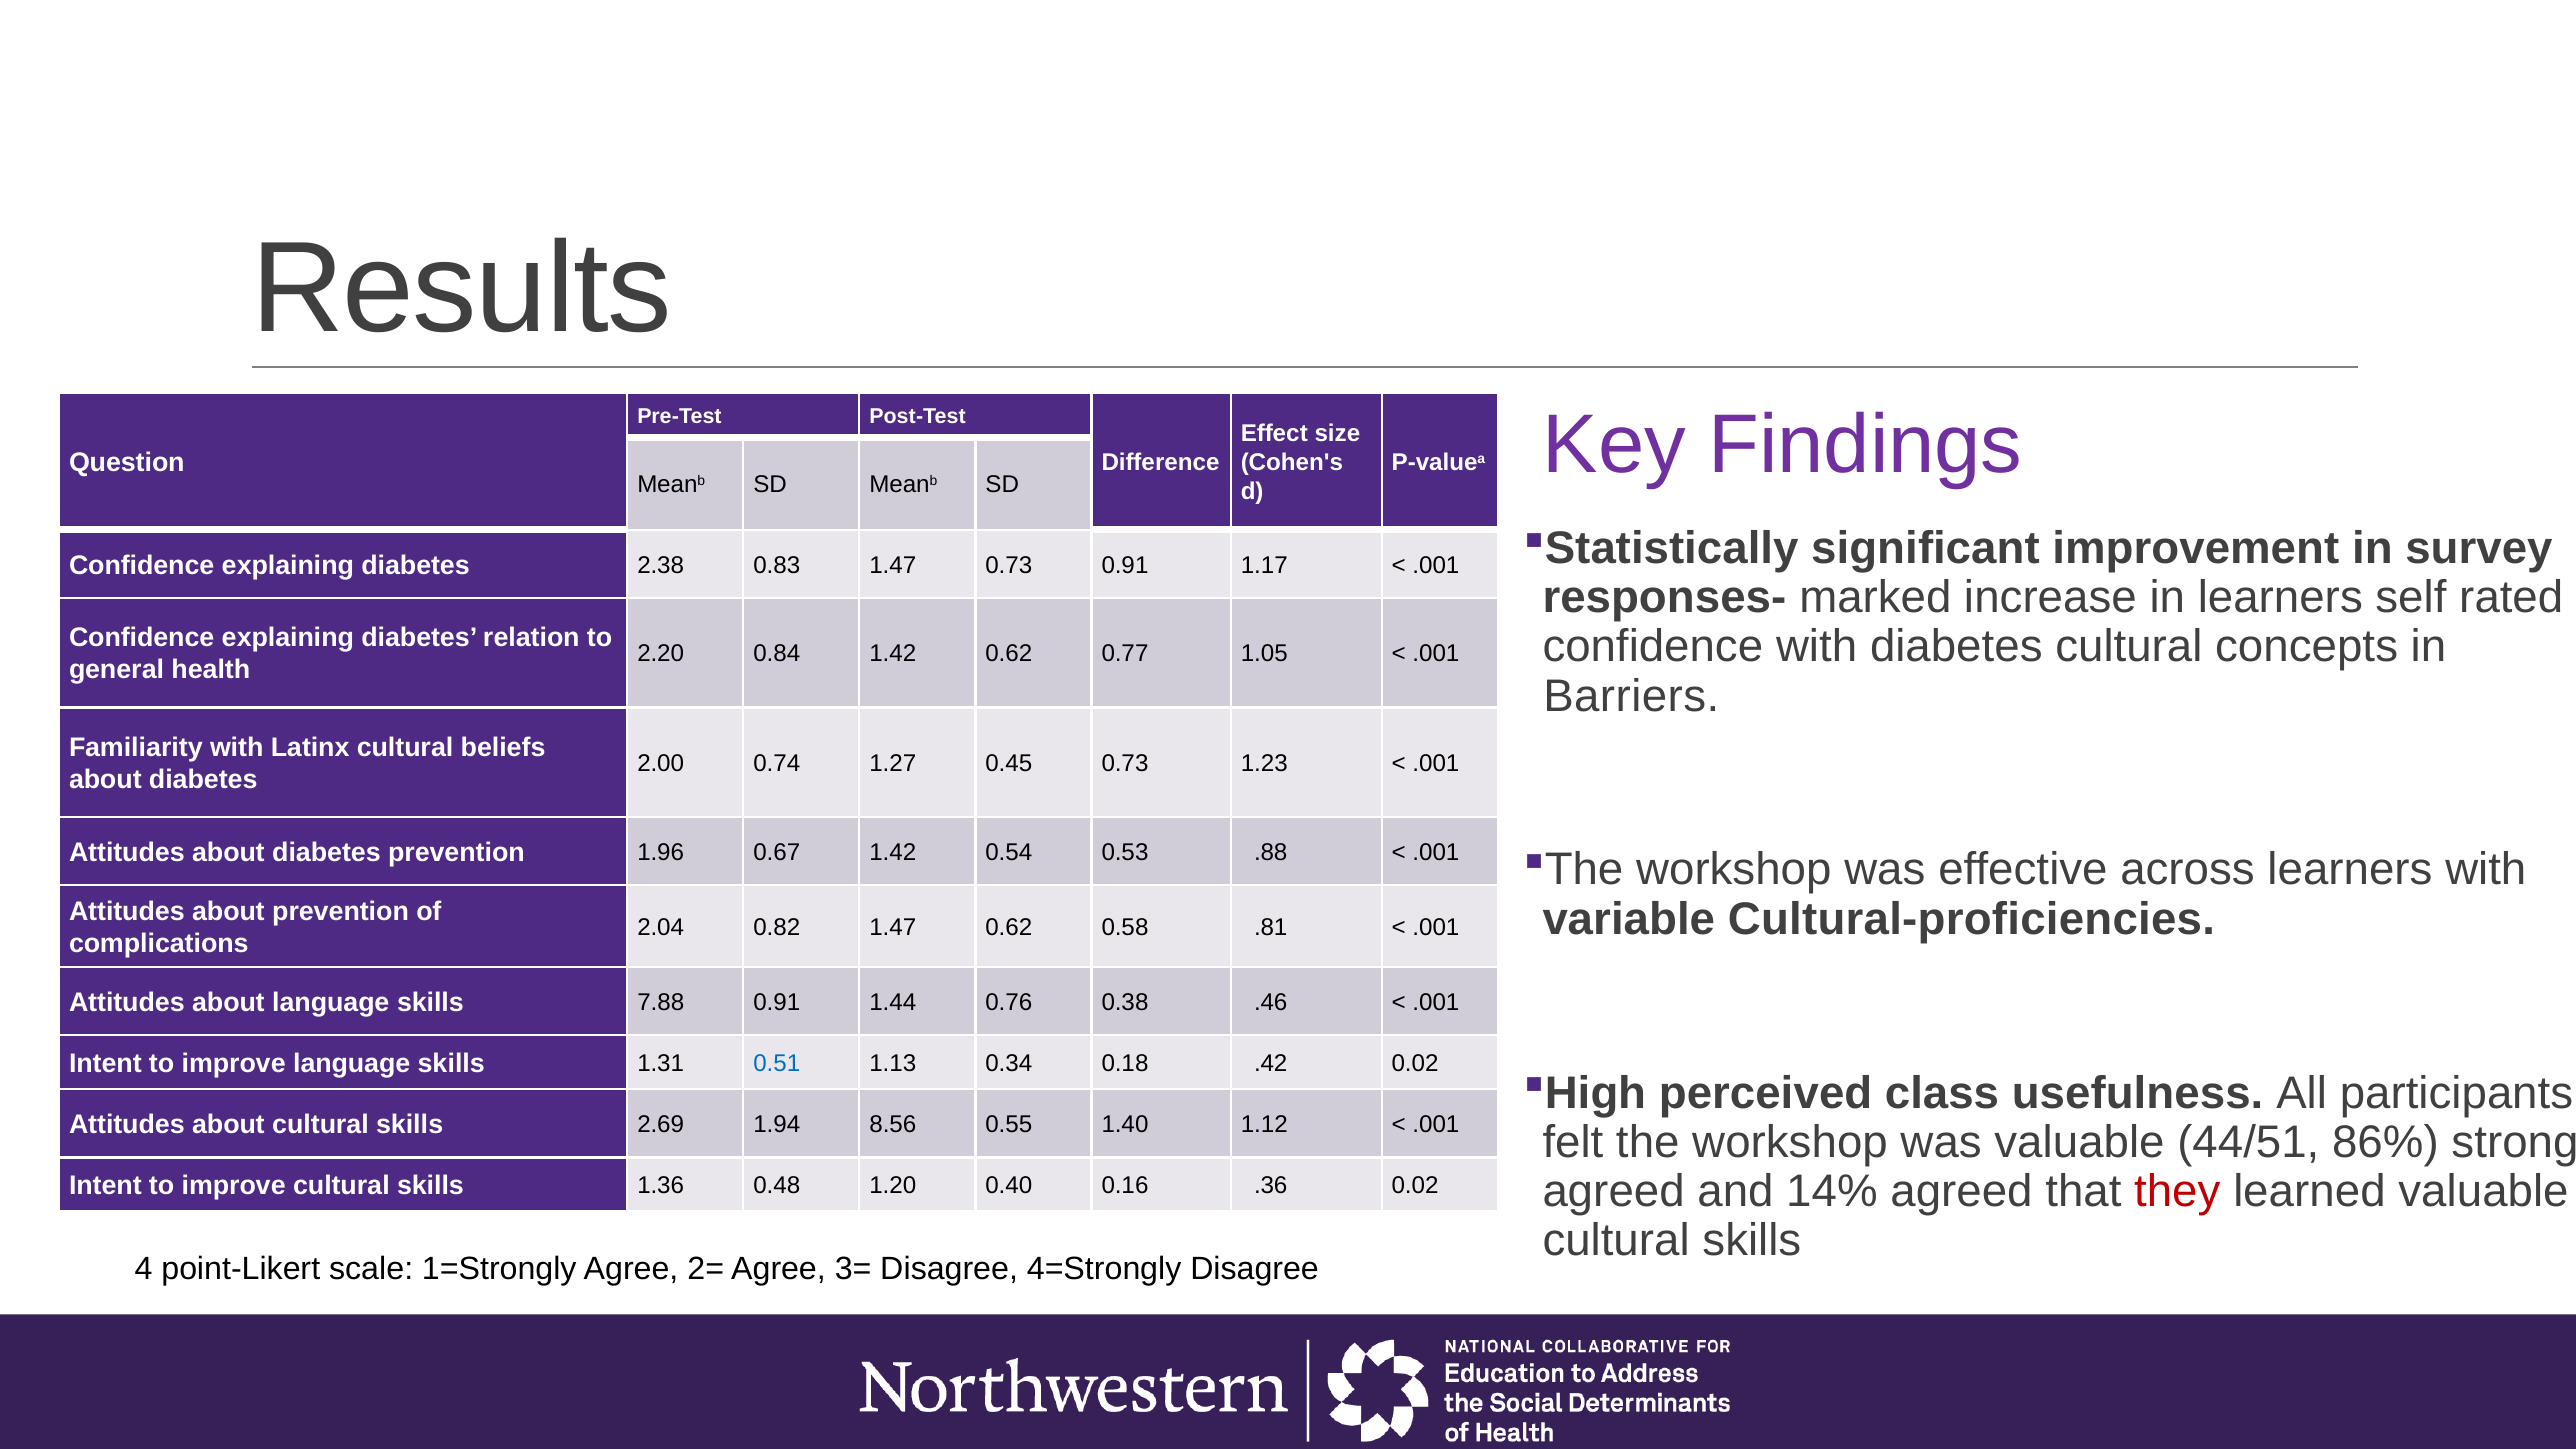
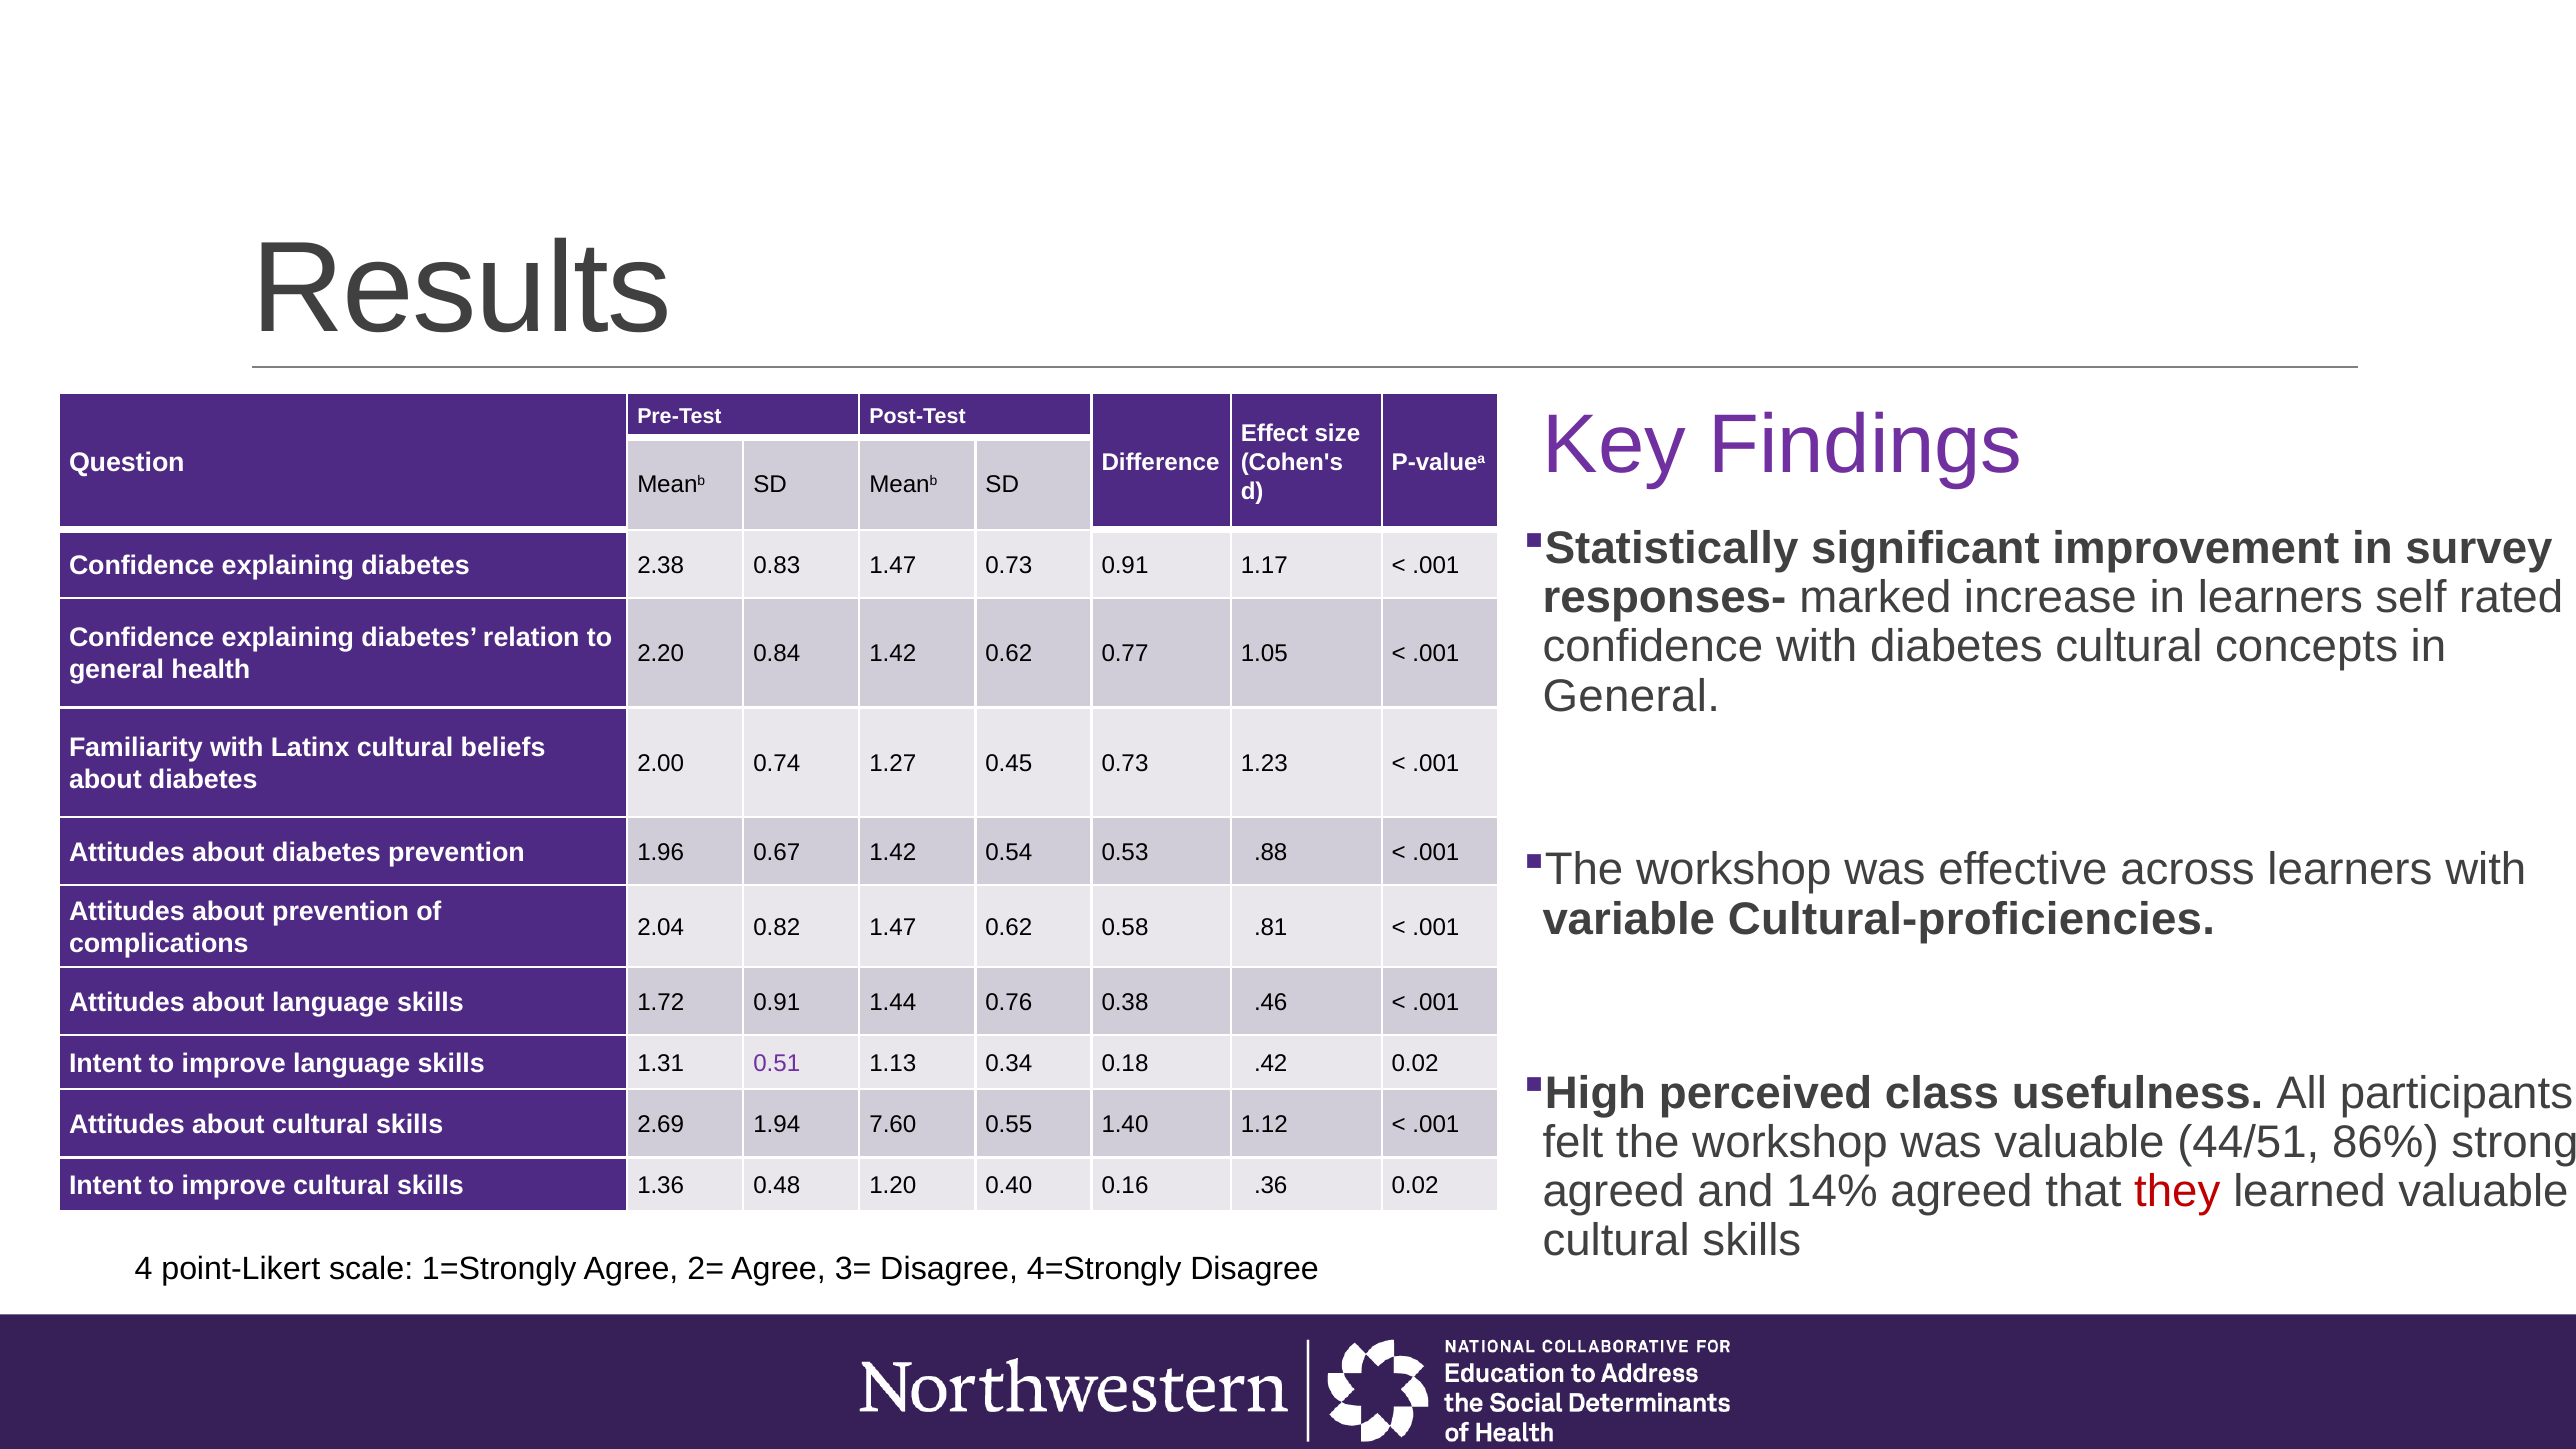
Barriers at (1631, 696): Barriers -> General
7.88: 7.88 -> 1.72
0.51 colour: blue -> purple
8.56: 8.56 -> 7.60
